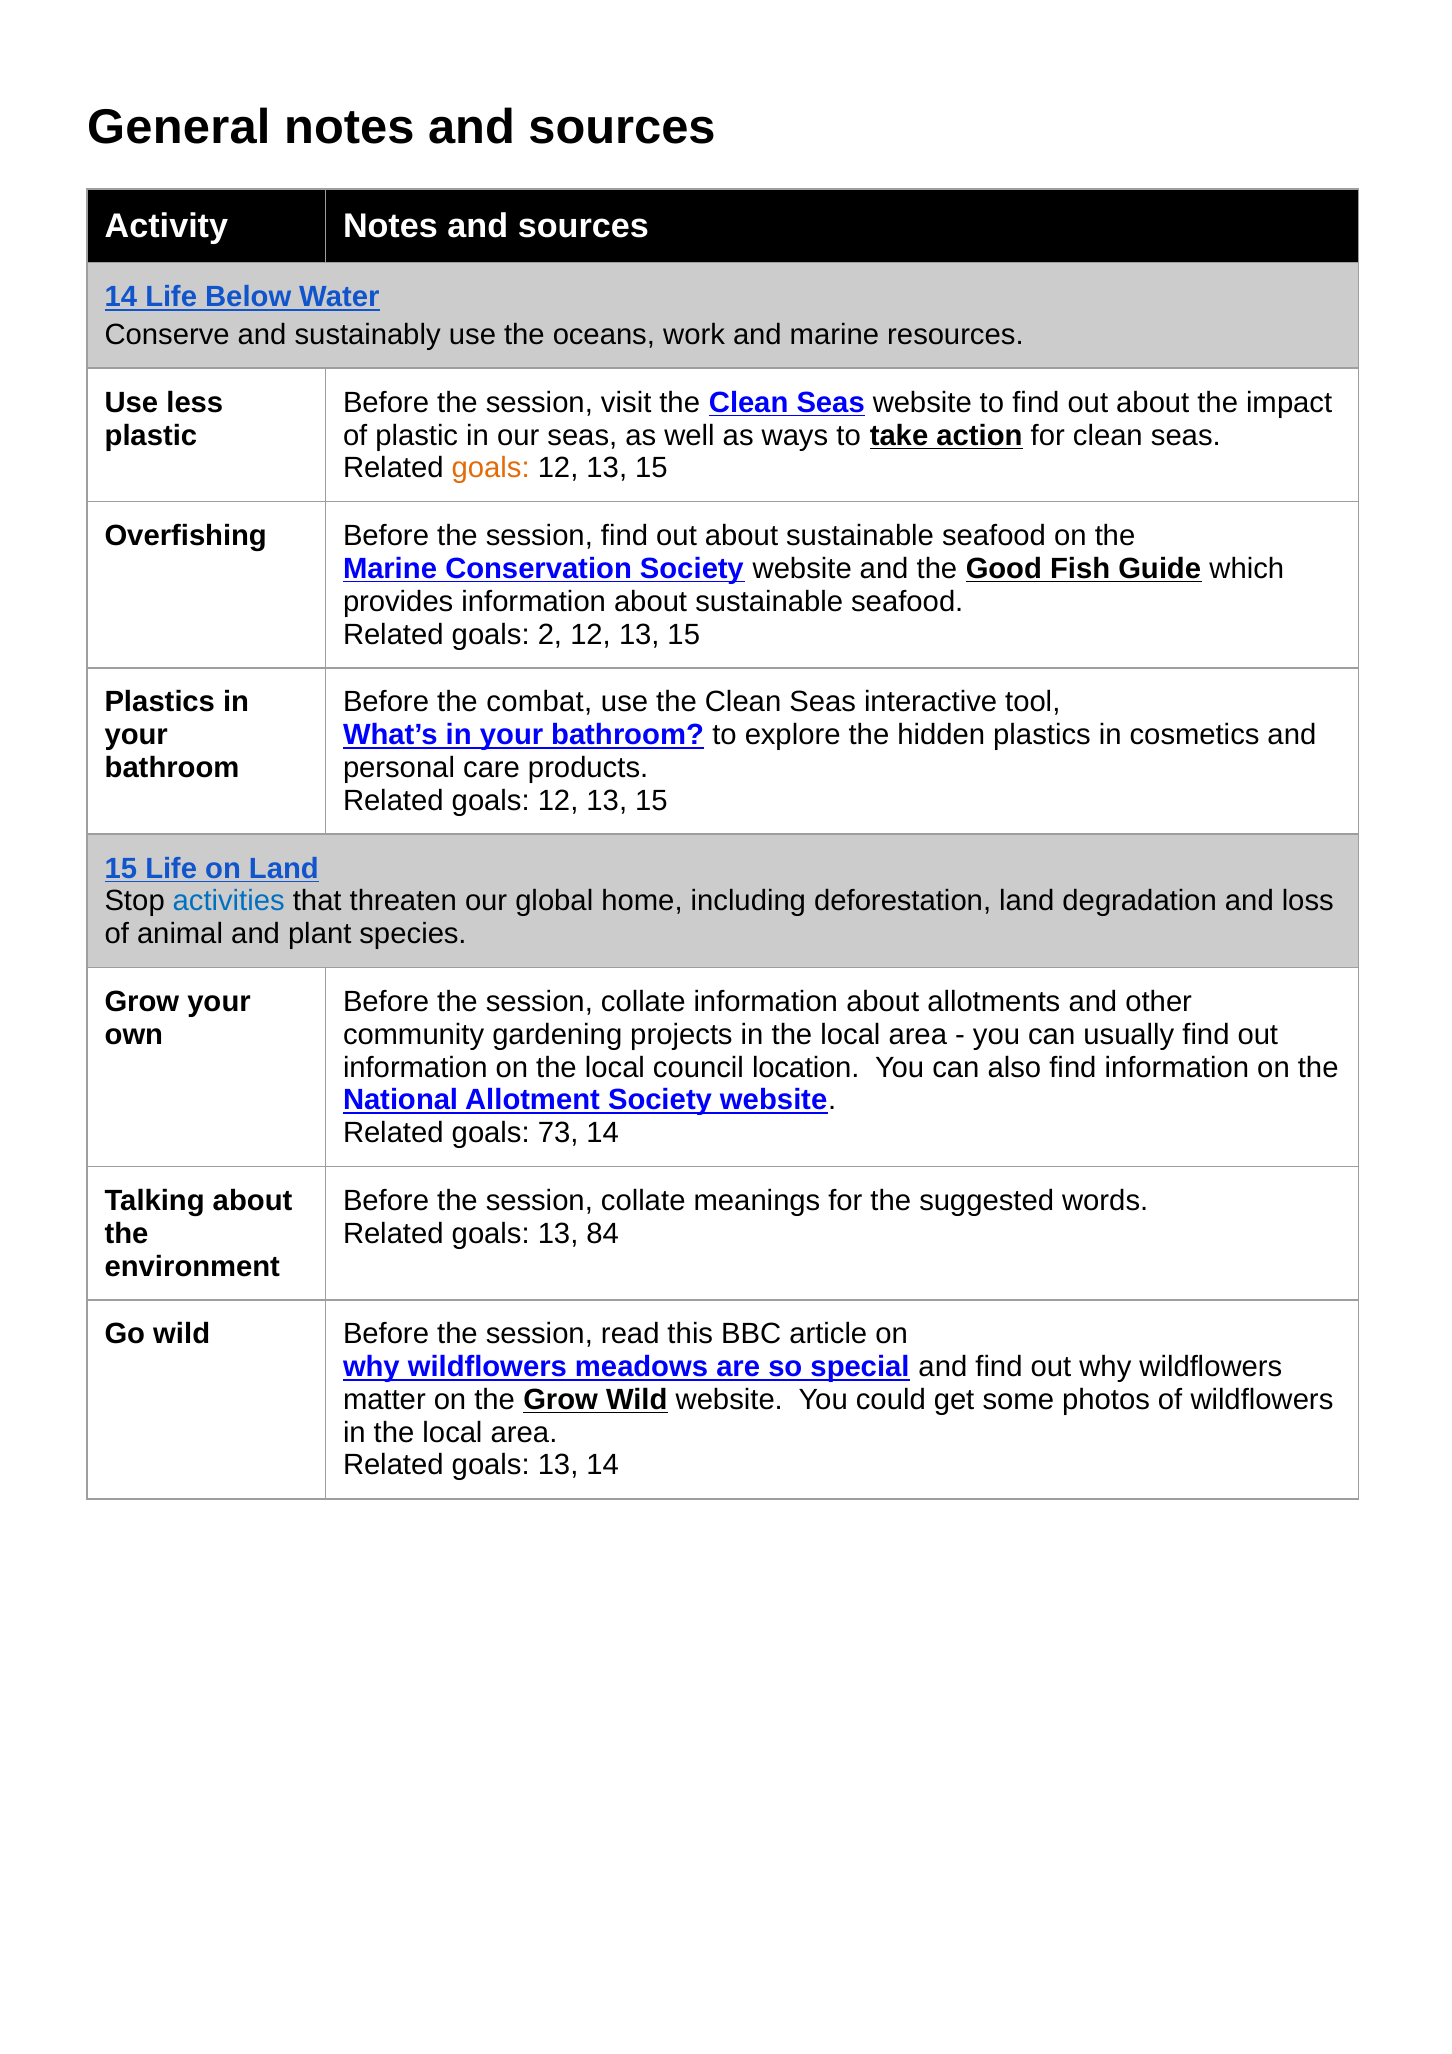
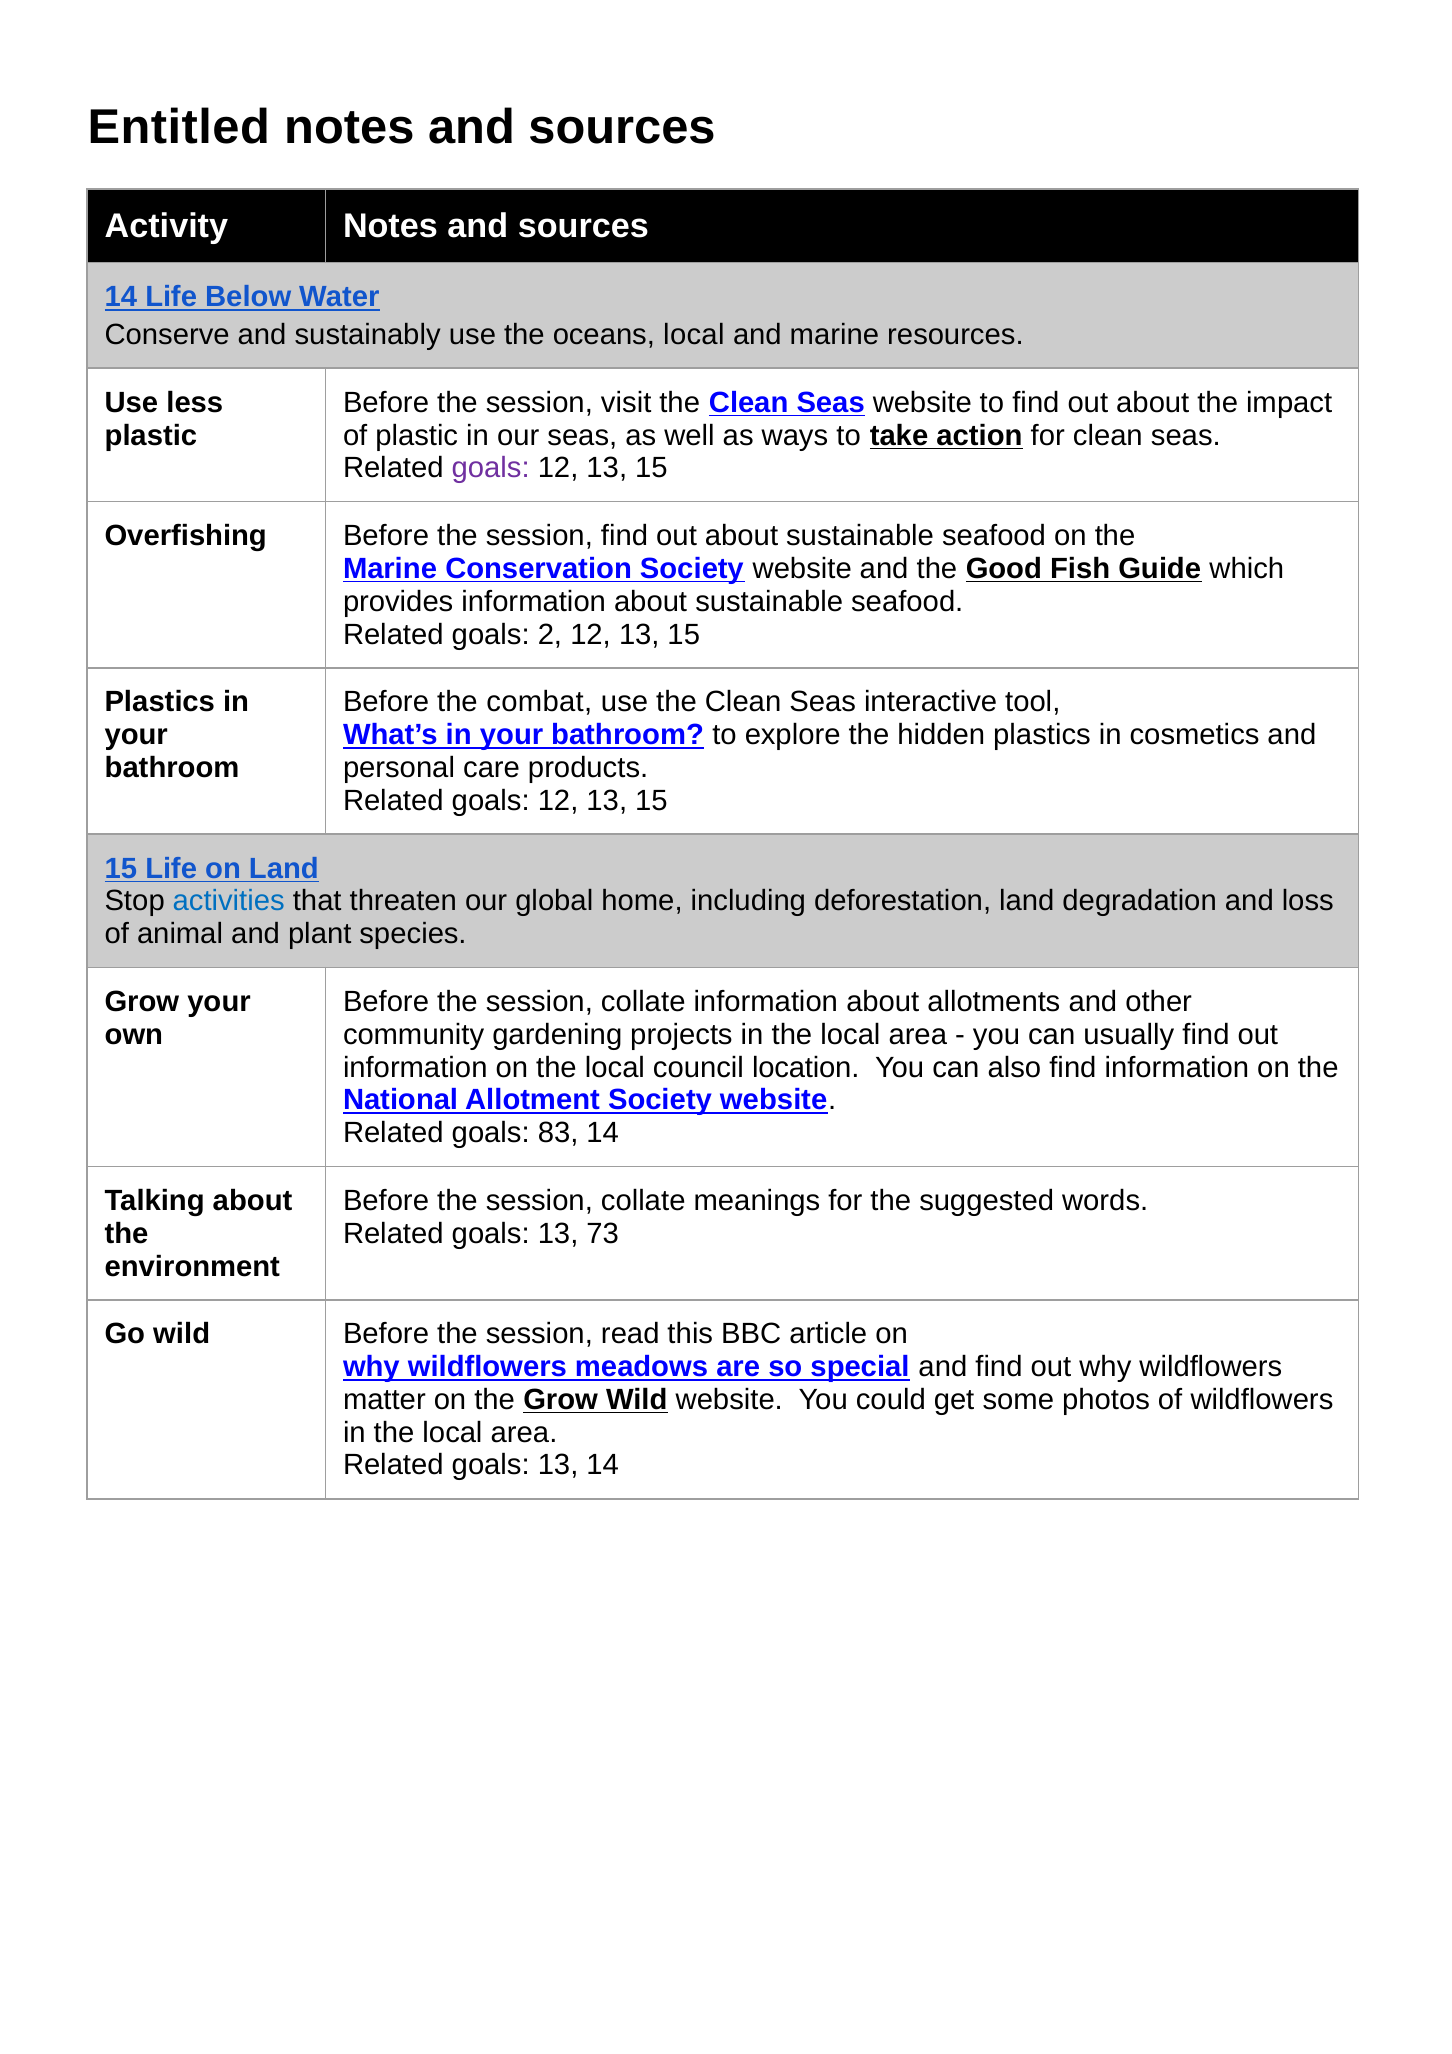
General: General -> Entitled
oceans work: work -> local
goals at (491, 468) colour: orange -> purple
73: 73 -> 83
84: 84 -> 73
